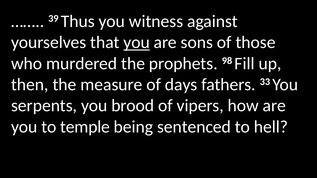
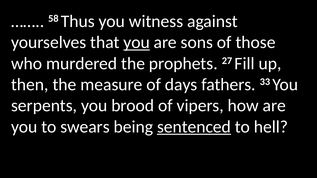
39: 39 -> 58
98: 98 -> 27
temple: temple -> swears
sentenced underline: none -> present
